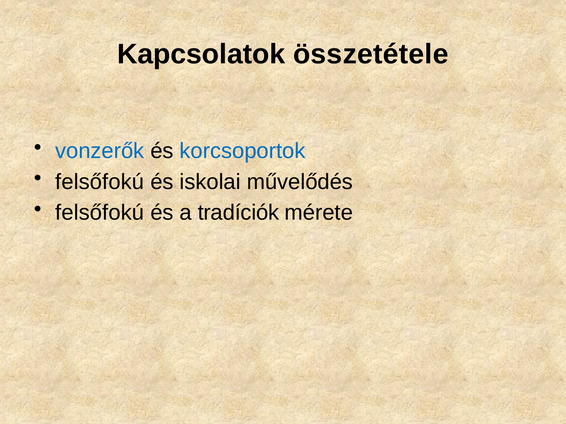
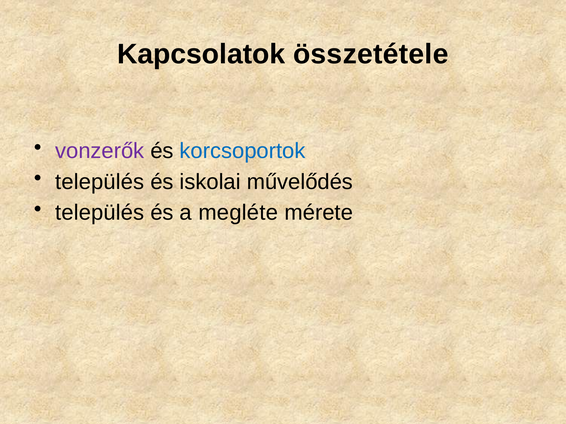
vonzerők colour: blue -> purple
felsőfokú at (100, 182): felsőfokú -> település
felsőfokú at (100, 213): felsőfokú -> település
tradíciók: tradíciók -> megléte
